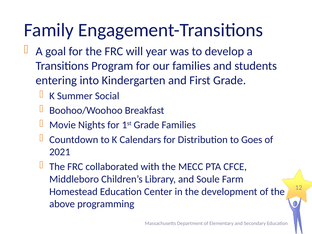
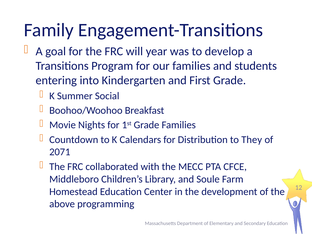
Goes: Goes -> They
2021: 2021 -> 2071
